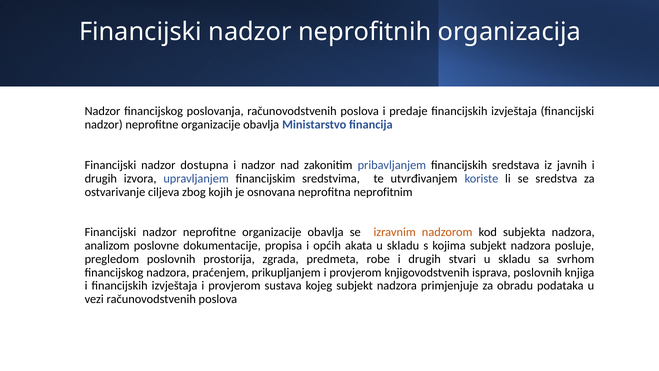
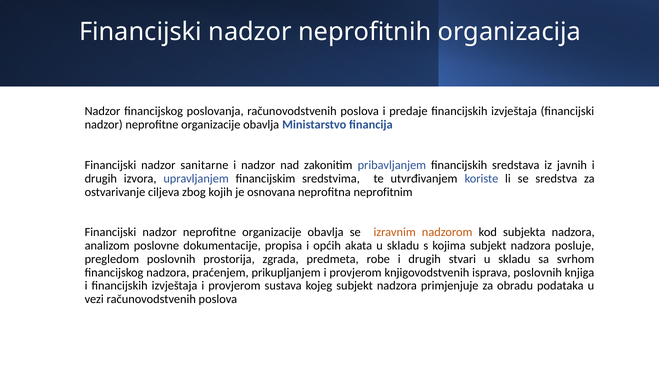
dostupna: dostupna -> sanitarne
